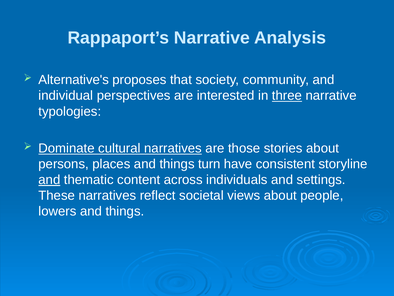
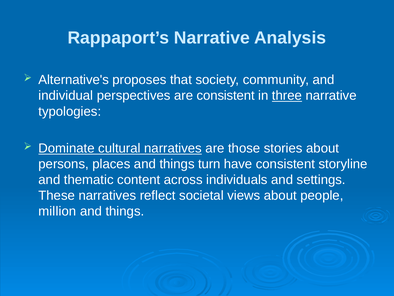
are interested: interested -> consistent
and at (49, 180) underline: present -> none
lowers: lowers -> million
